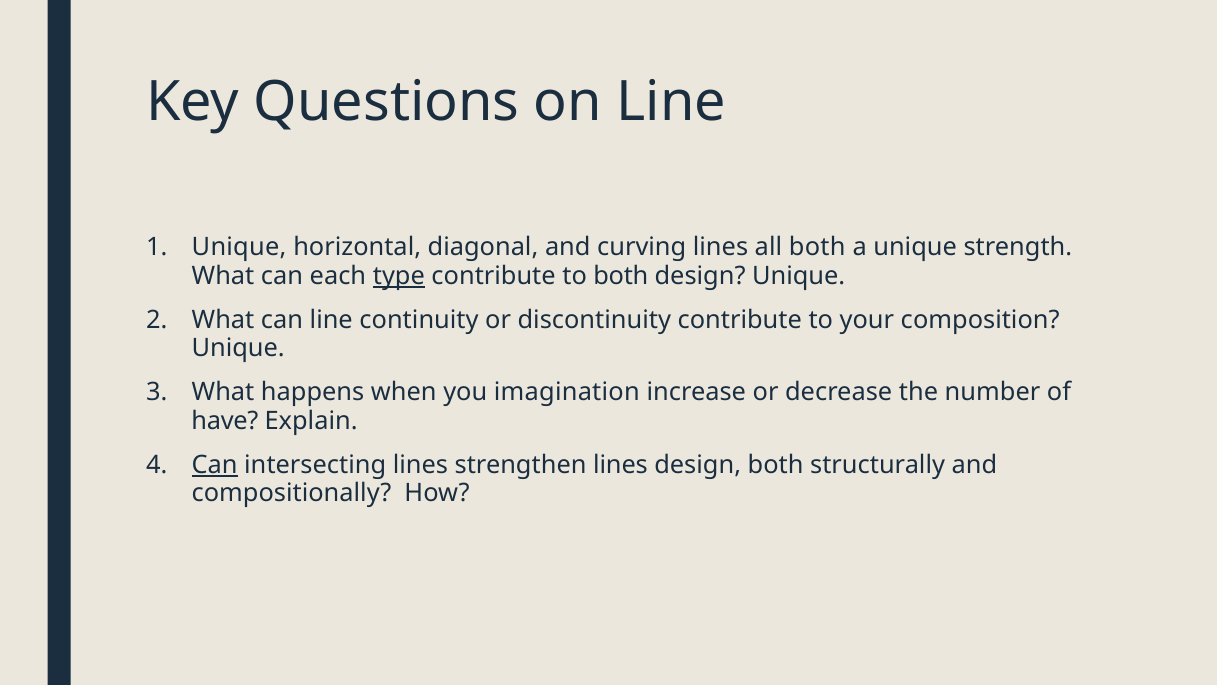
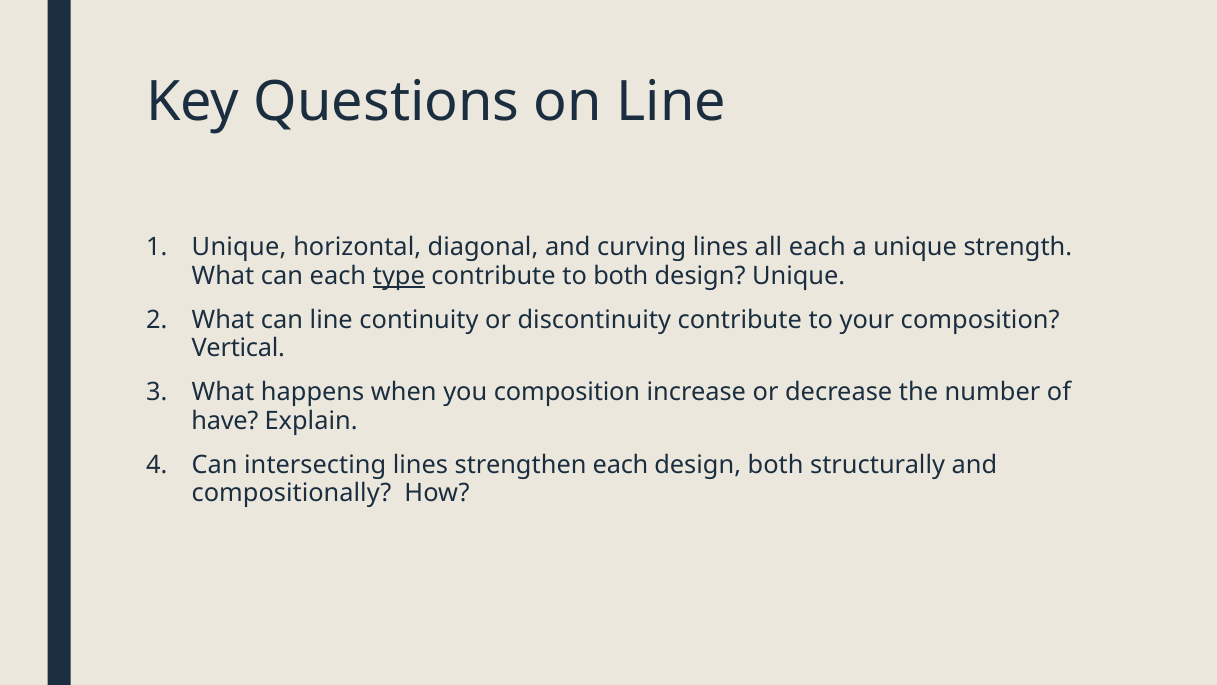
all both: both -> each
Unique at (238, 348): Unique -> Vertical
you imagination: imagination -> composition
Can at (215, 465) underline: present -> none
strengthen lines: lines -> each
